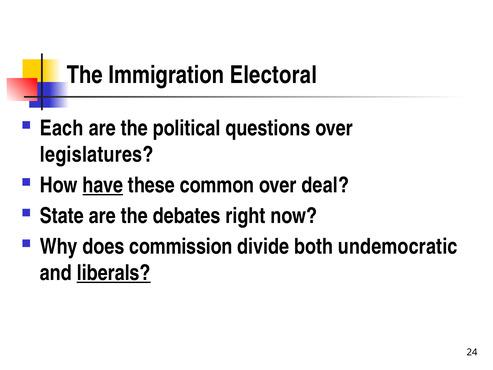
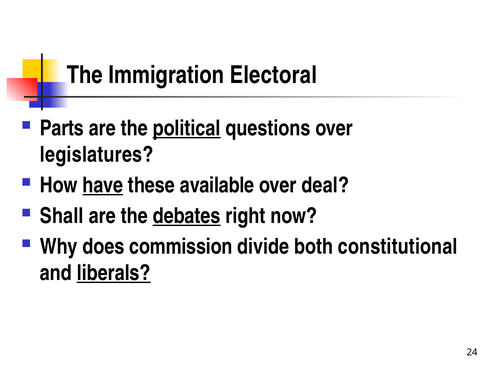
Each: Each -> Parts
political underline: none -> present
common: common -> available
State: State -> Shall
debates underline: none -> present
undemocratic: undemocratic -> constitutional
